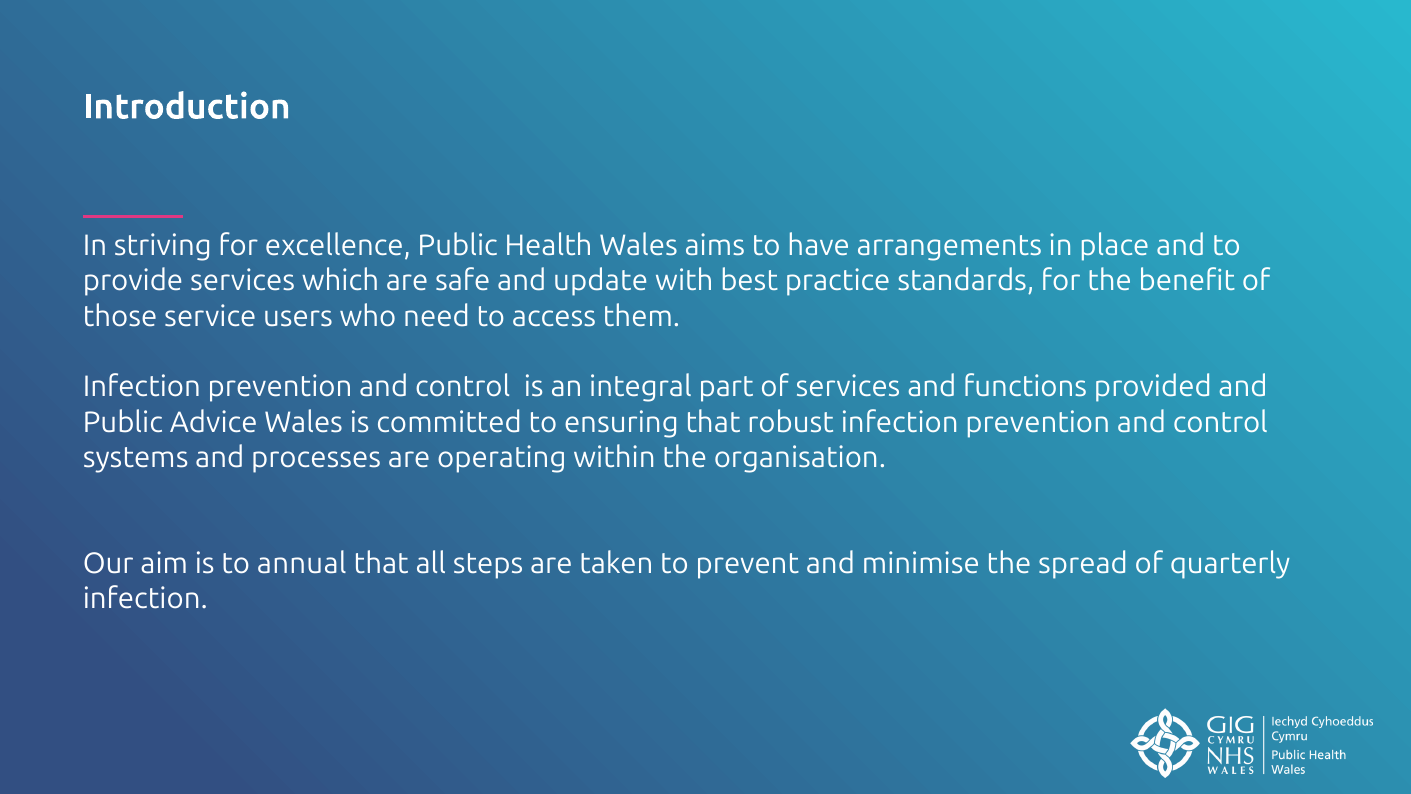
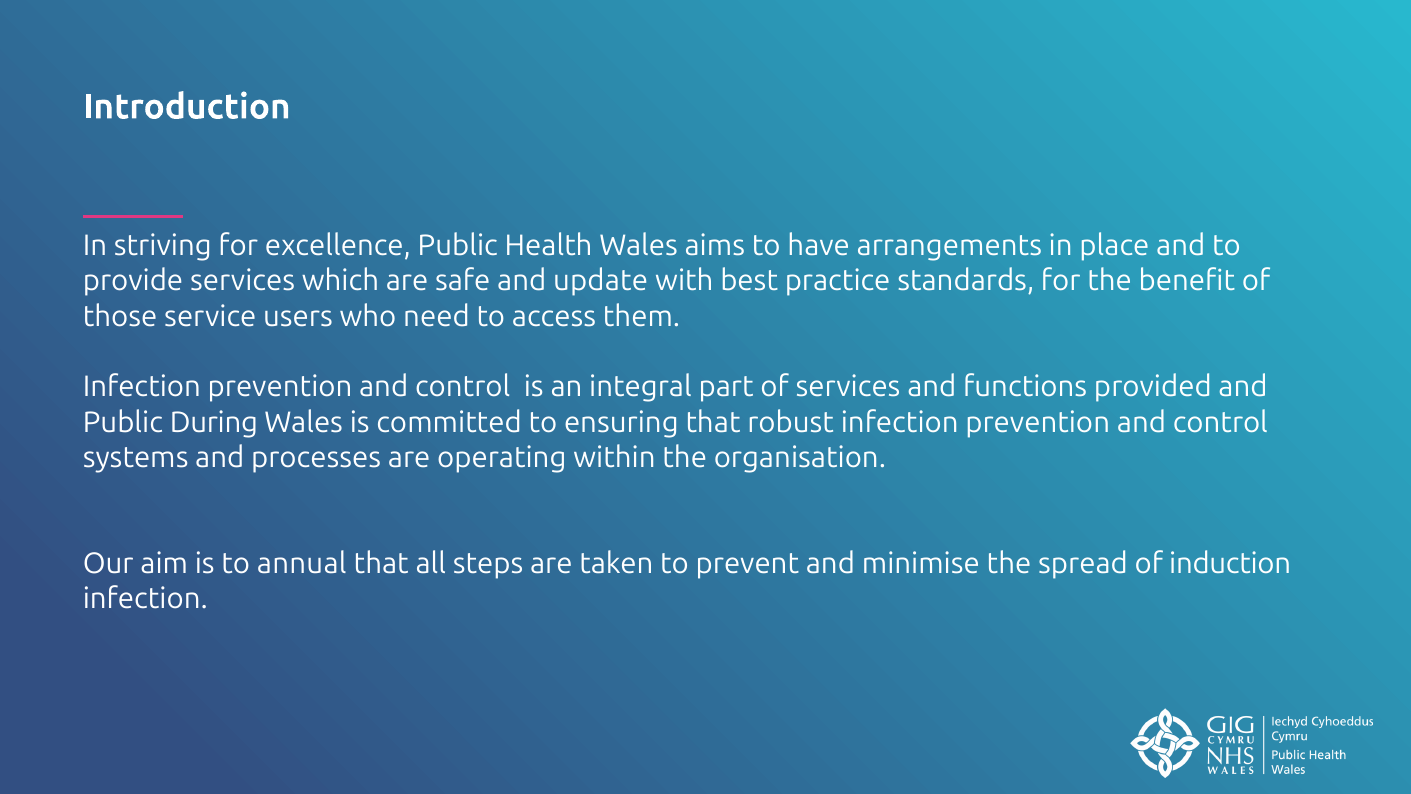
Advice: Advice -> During
quarterly: quarterly -> induction
